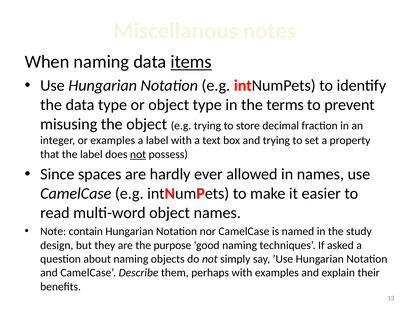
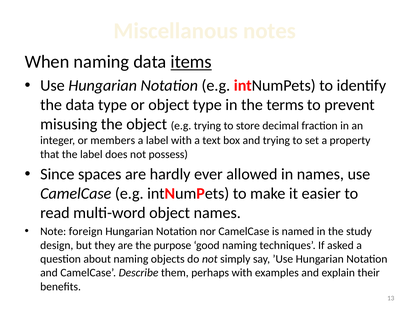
or examples: examples -> members
not at (138, 154) underline: present -> none
contain: contain -> foreign
